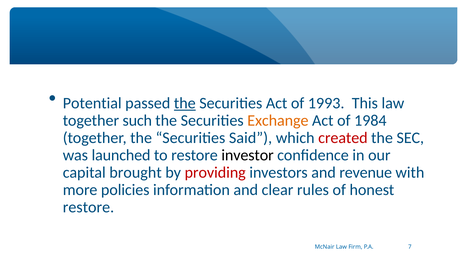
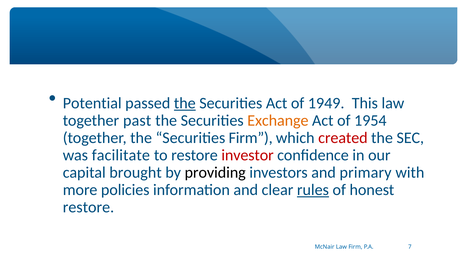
1993: 1993 -> 1949
such: such -> past
1984: 1984 -> 1954
Securities Said: Said -> Firm
launched: launched -> facilitate
investor colour: black -> red
providing colour: red -> black
revenue: revenue -> primary
rules underline: none -> present
